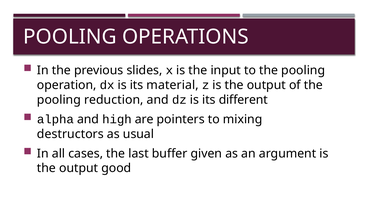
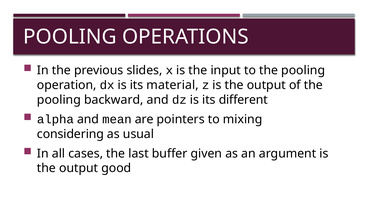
reduction: reduction -> backward
high: high -> mean
destructors: destructors -> considering
